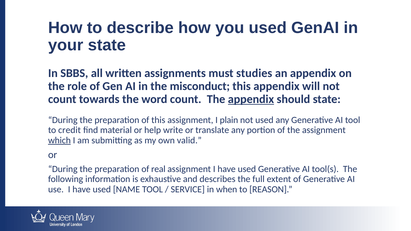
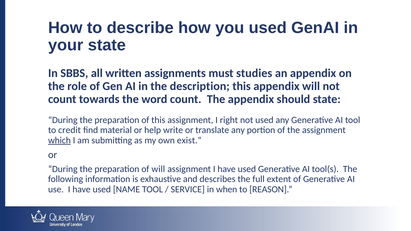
misconduct: misconduct -> description
appendix at (251, 99) underline: present -> none
plain: plain -> right
valid: valid -> exist
of real: real -> will
